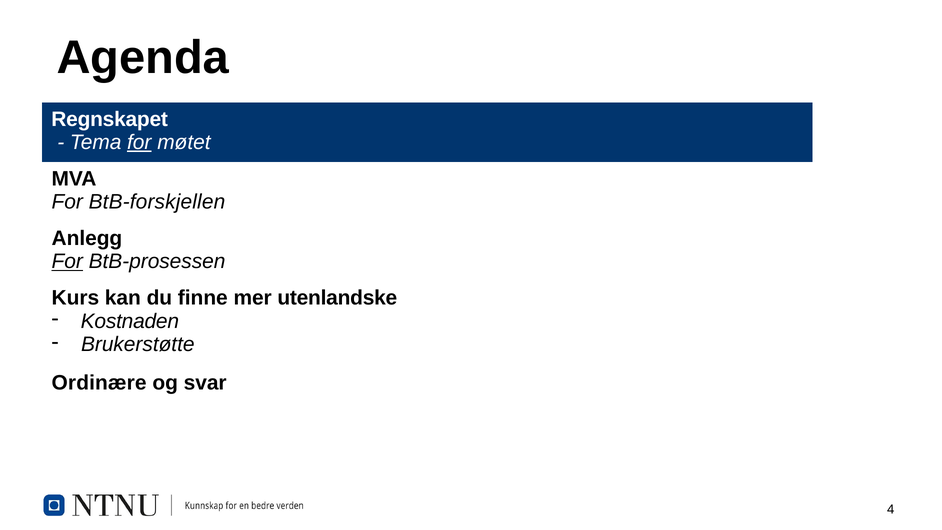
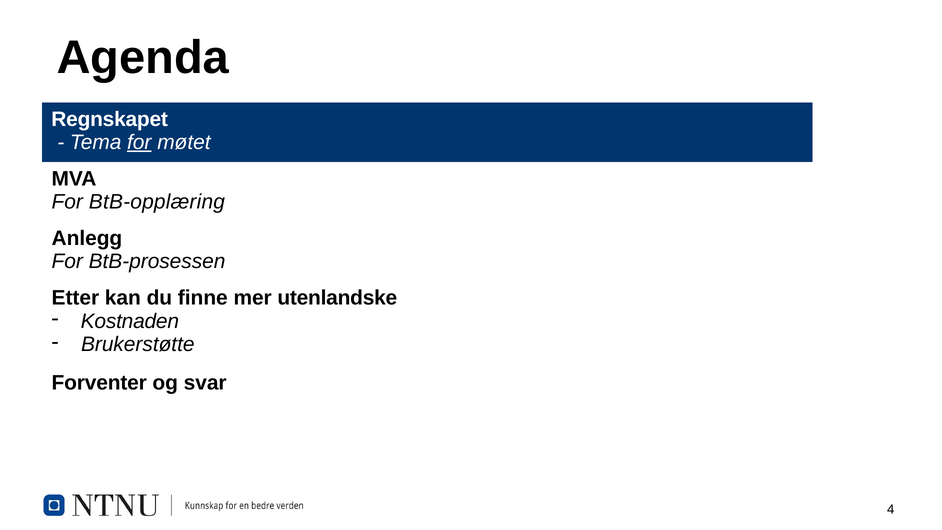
BtB-forskjellen: BtB-forskjellen -> BtB-opplæring
For at (67, 262) underline: present -> none
Kurs: Kurs -> Etter
Ordinære: Ordinære -> Forventer
